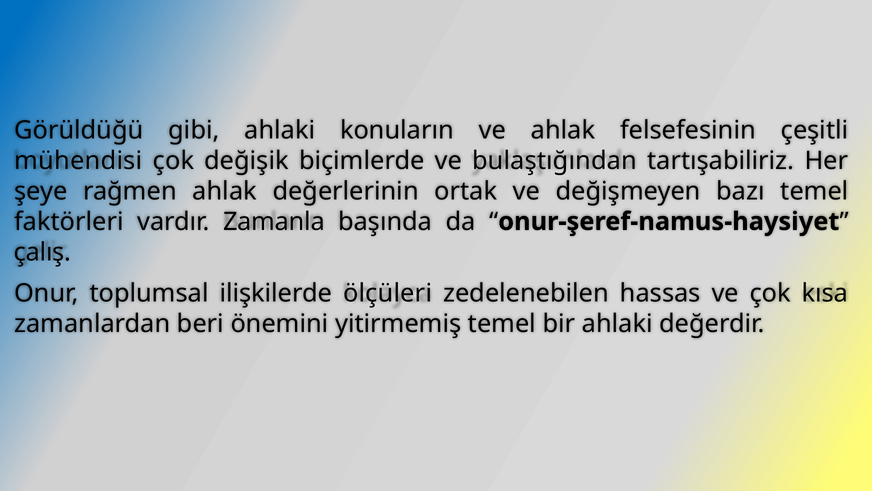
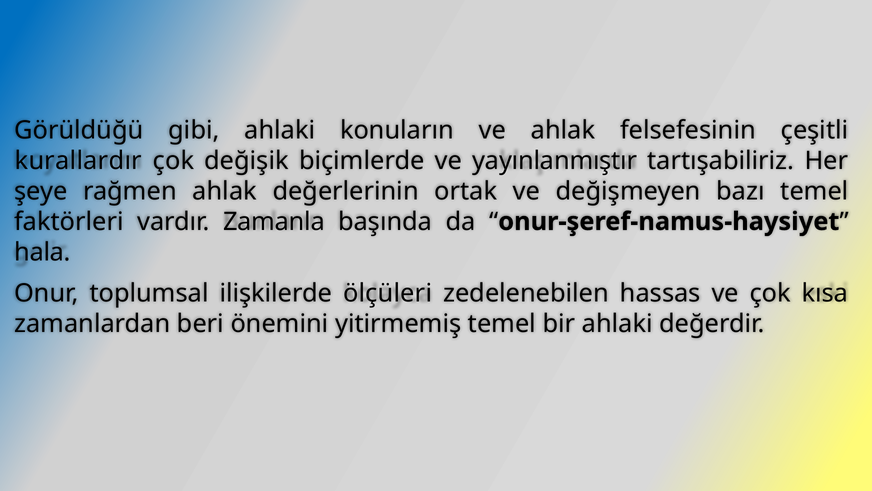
mühendisi: mühendisi -> kurallardır
bulaştığından: bulaştığından -> yayınlanmıştır
çalış: çalış -> hala
